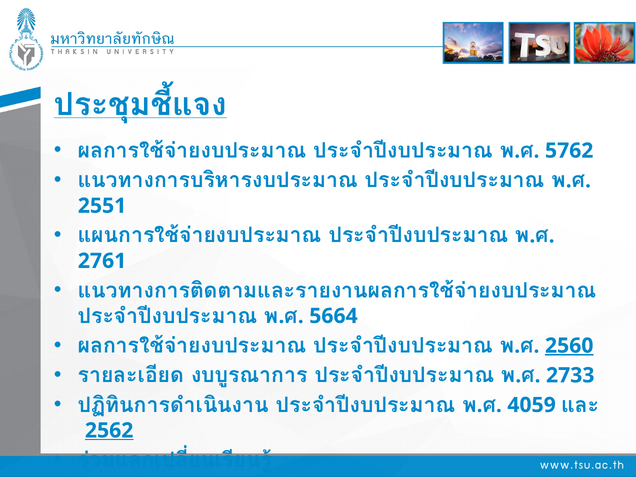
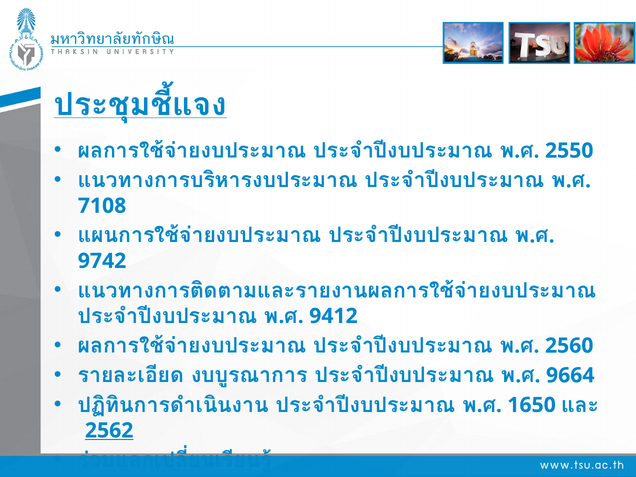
5762: 5762 -> 2550
2551: 2551 -> 7108
2761: 2761 -> 9742
5664: 5664 -> 9412
2560 underline: present -> none
2733: 2733 -> 9664
4059: 4059 -> 1650
